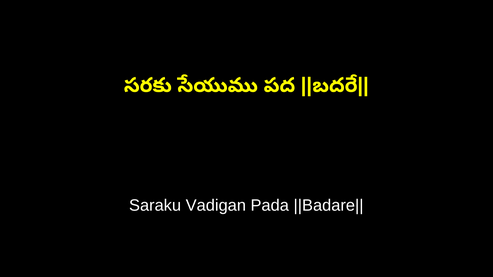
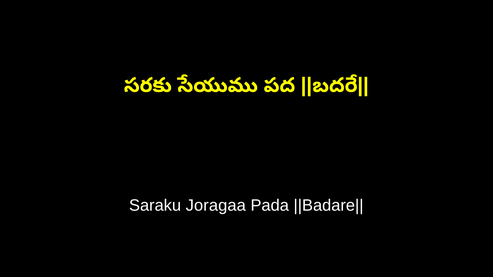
Vadigan: Vadigan -> Joragaa
